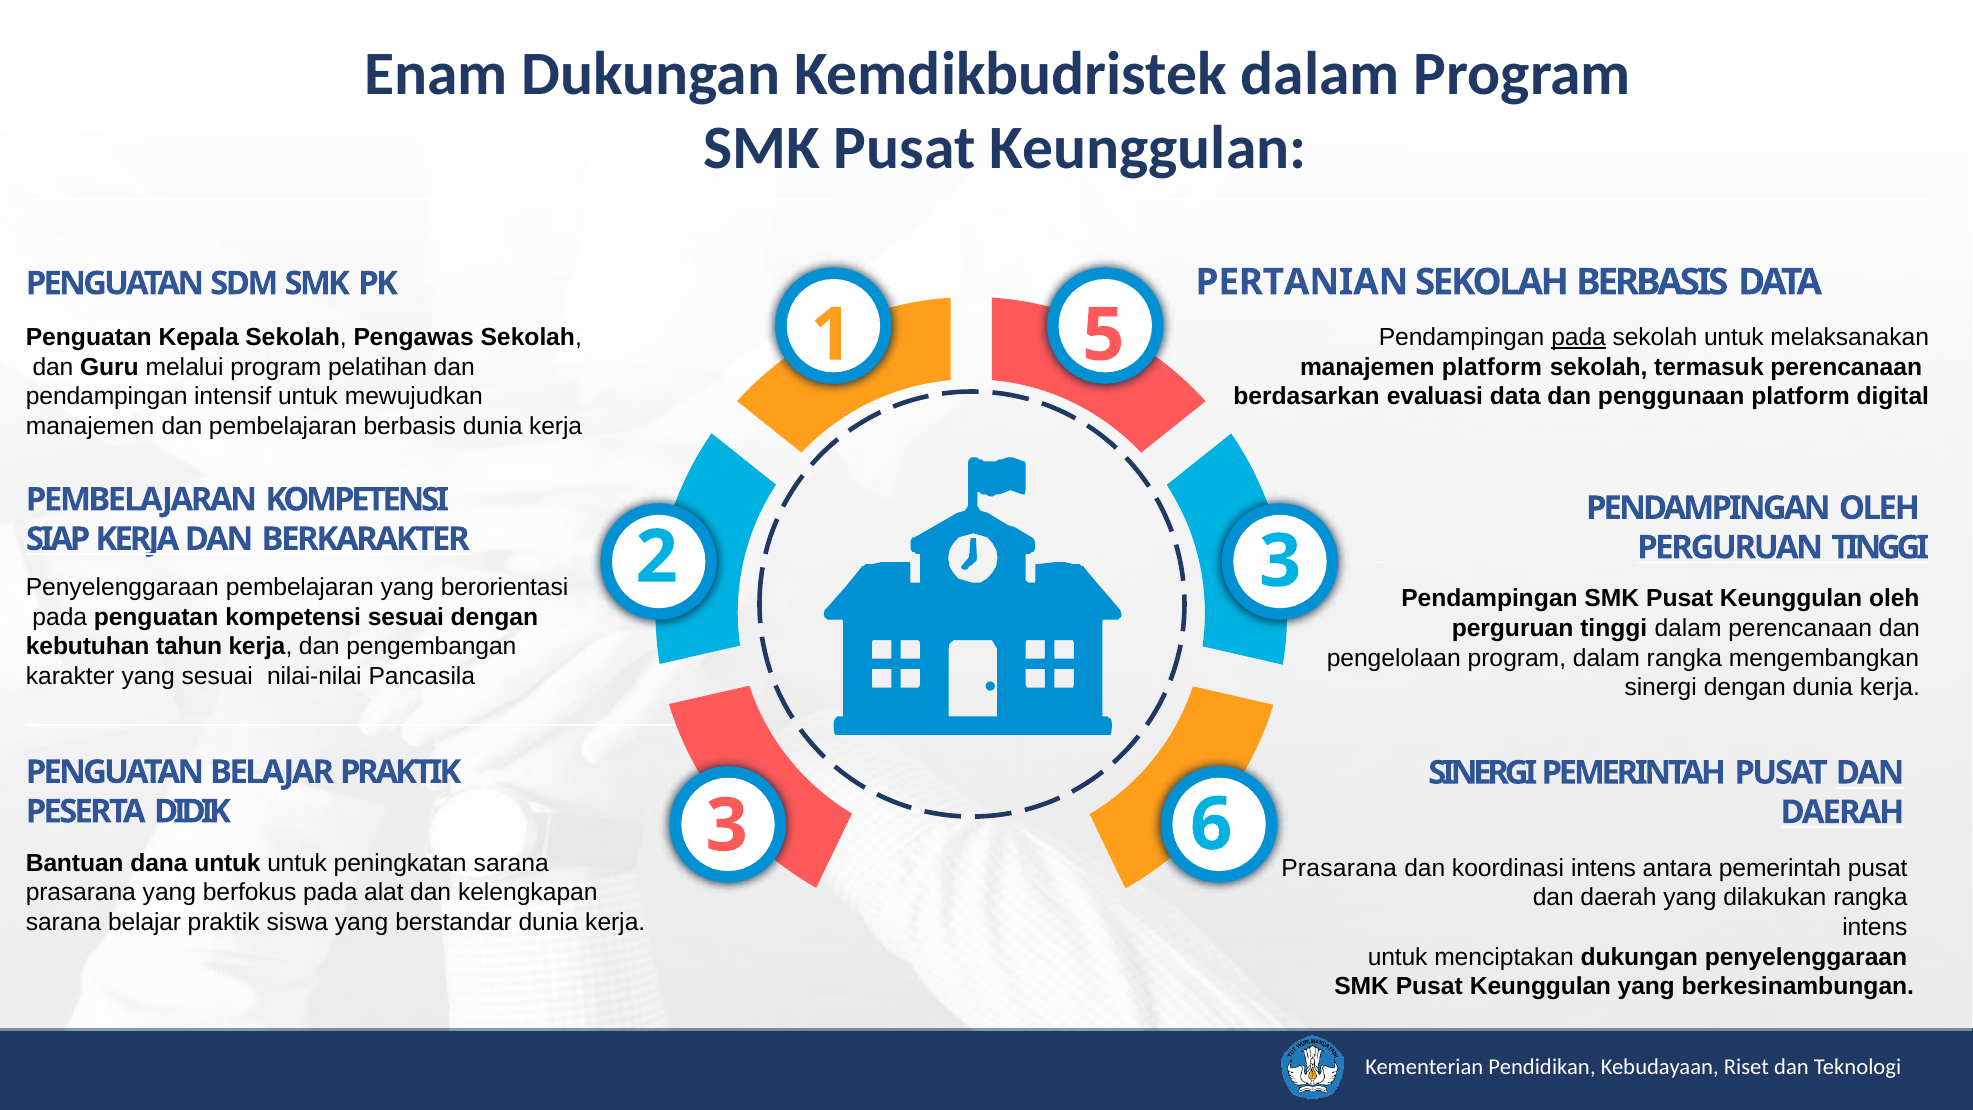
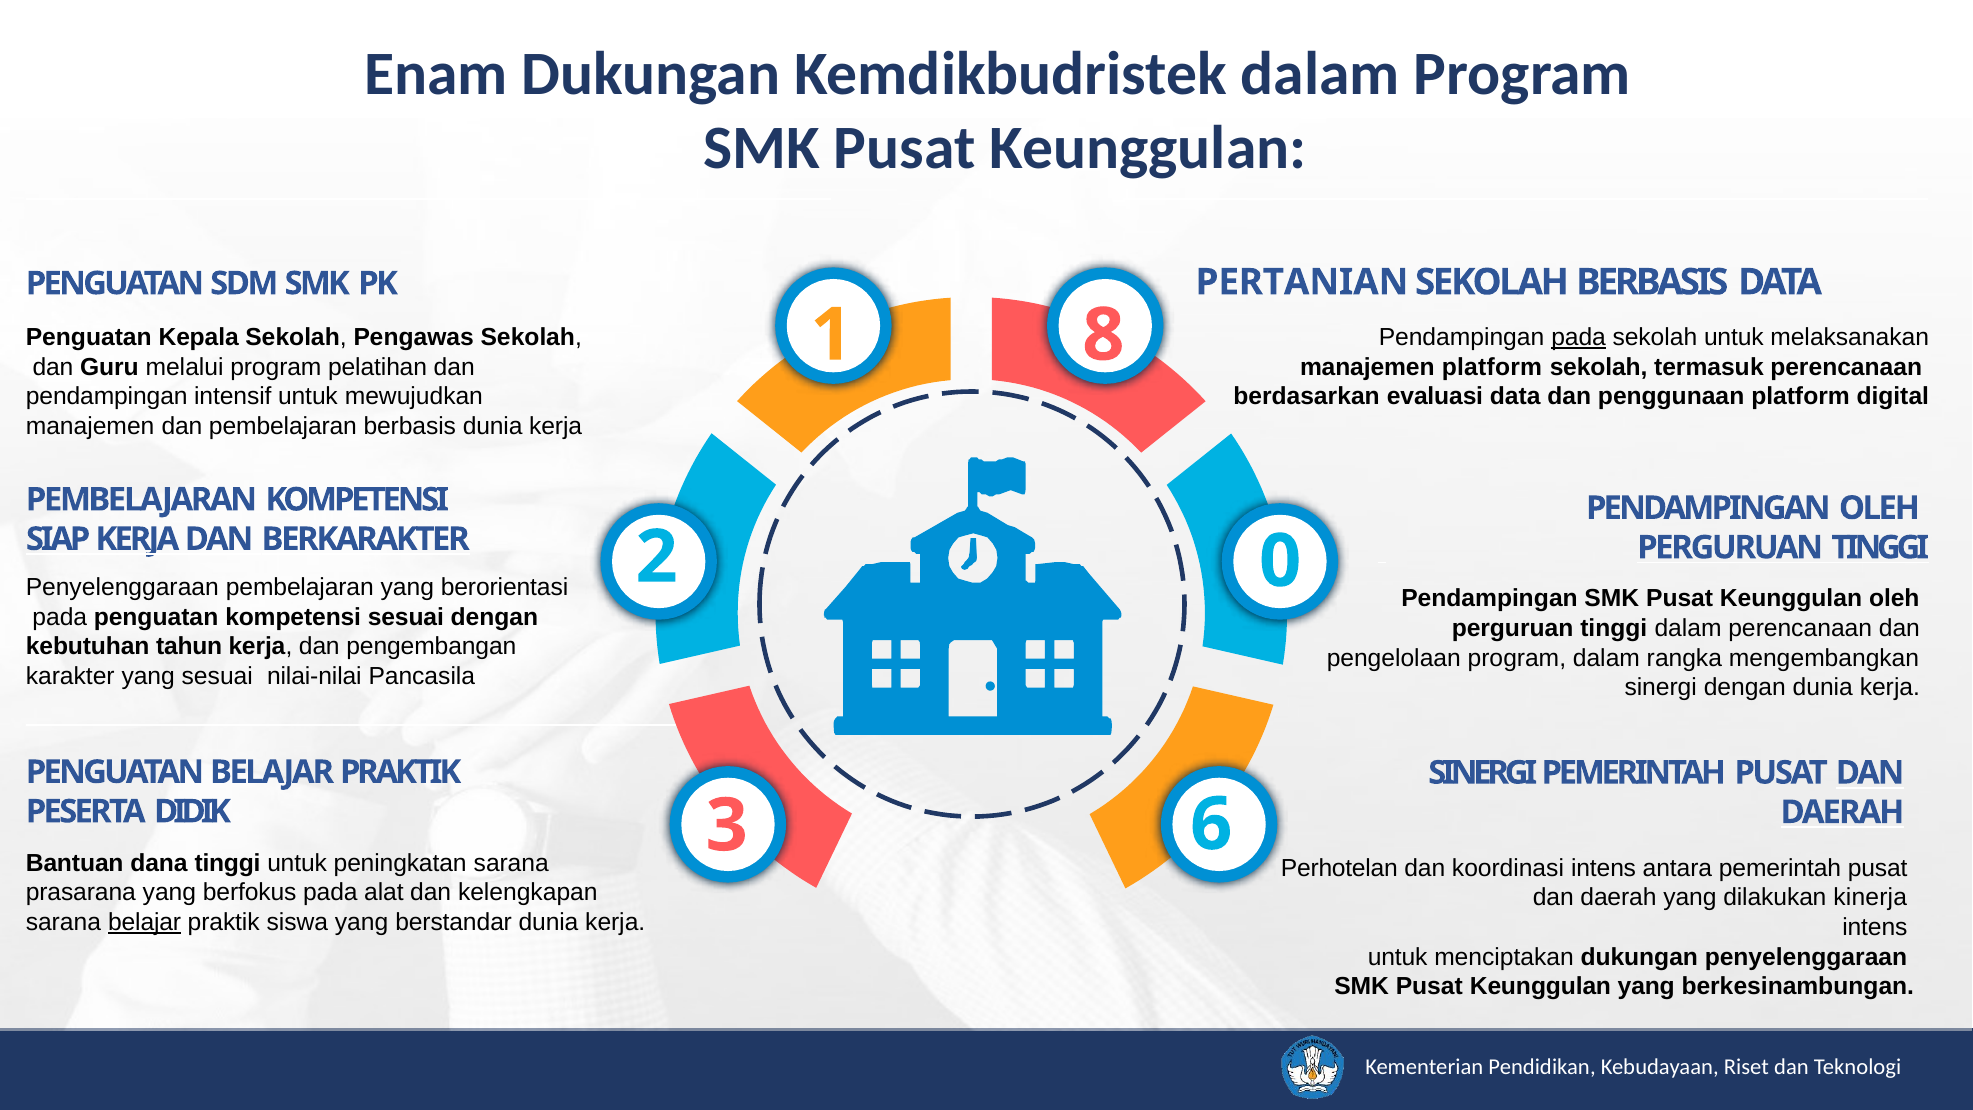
5: 5 -> 8
2 3: 3 -> 0
dana untuk: untuk -> tinggi
Prasarana at (1339, 868): Prasarana -> Perhotelan
dilakukan rangka: rangka -> kinerja
belajar at (145, 922) underline: none -> present
